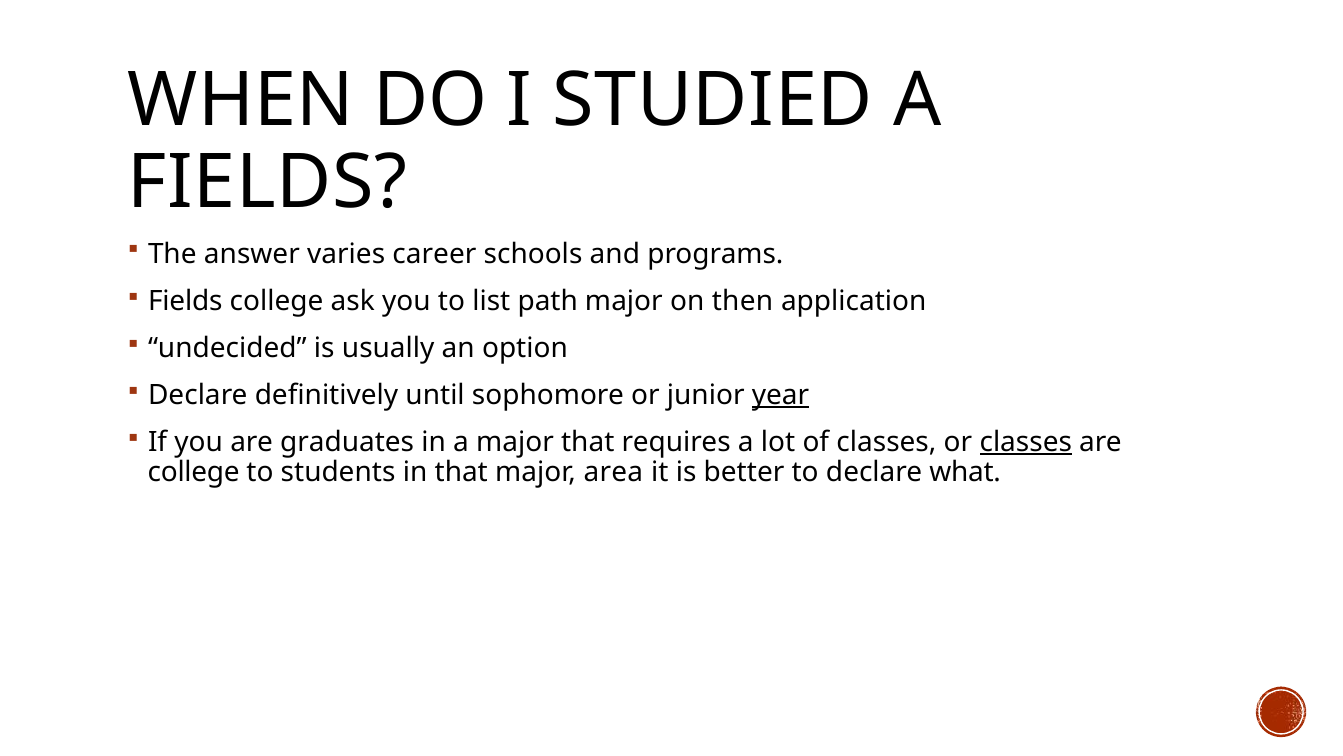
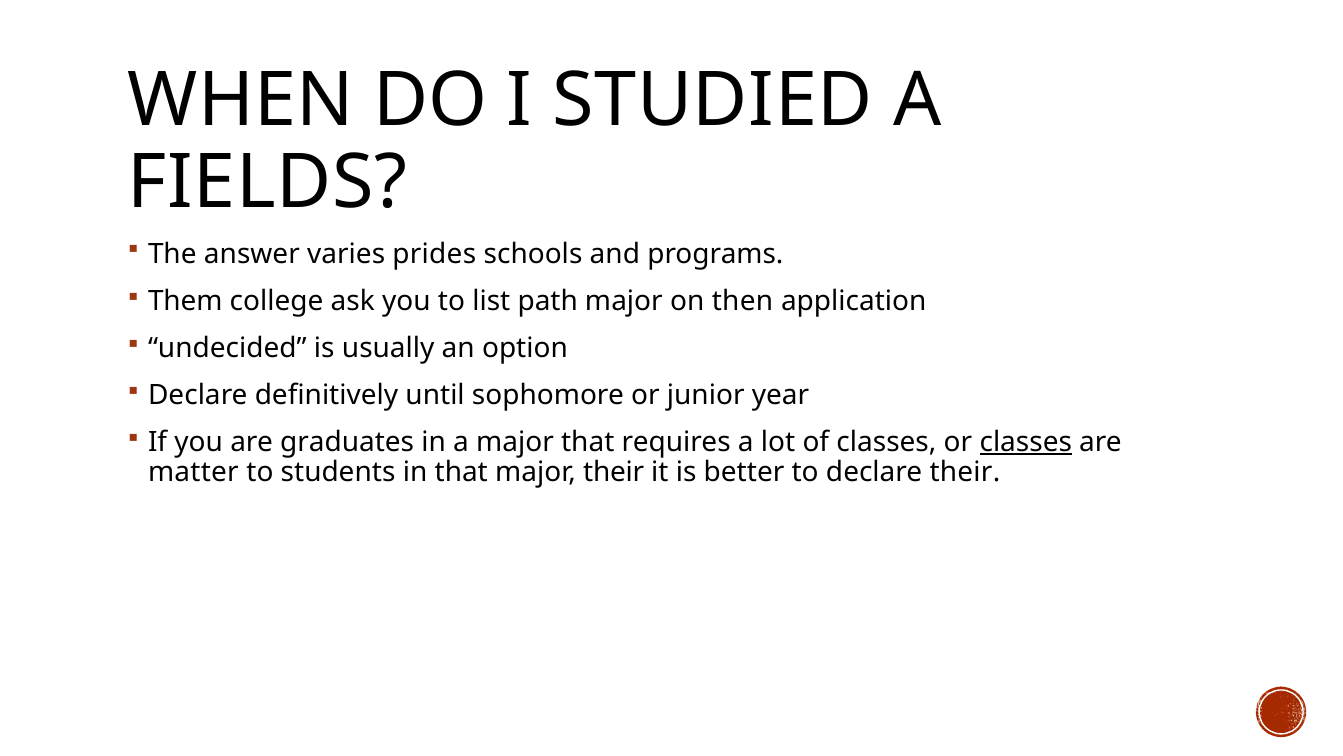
career: career -> prides
Fields at (185, 301): Fields -> Them
year underline: present -> none
college at (194, 472): college -> matter
major area: area -> their
declare what: what -> their
